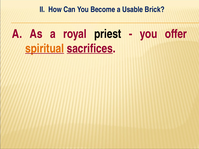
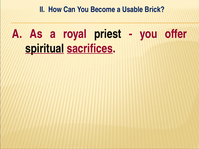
spiritual colour: orange -> black
